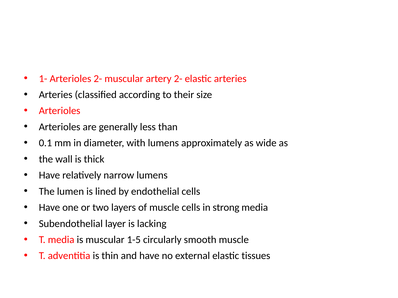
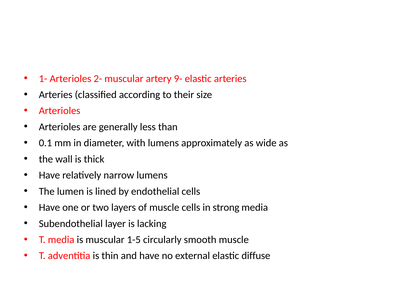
artery 2-: 2- -> 9-
tissues: tissues -> diffuse
